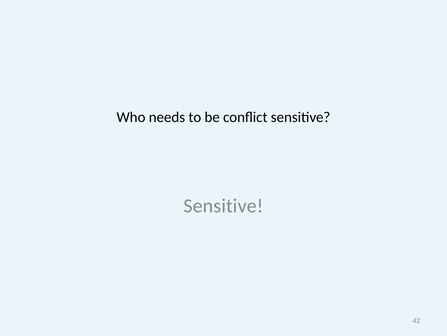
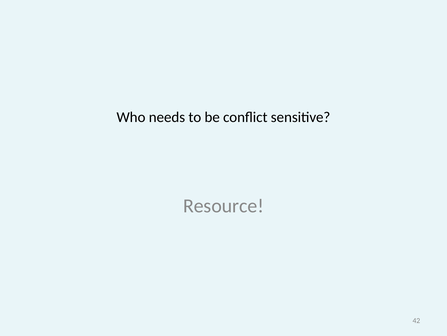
Sensitive at (223, 206): Sensitive -> Resource
